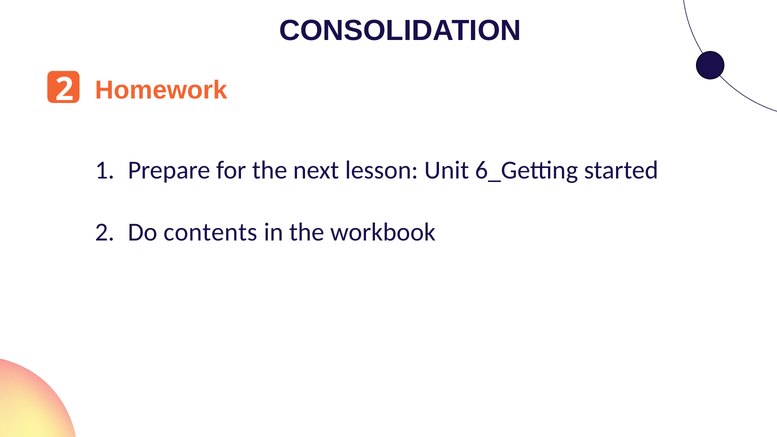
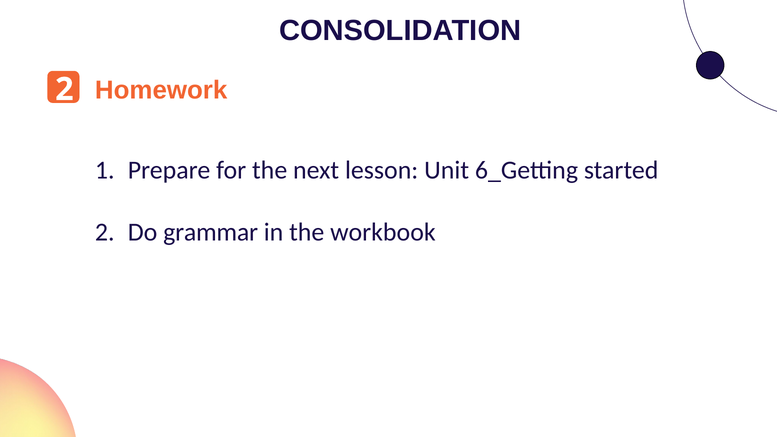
contents: contents -> grammar
